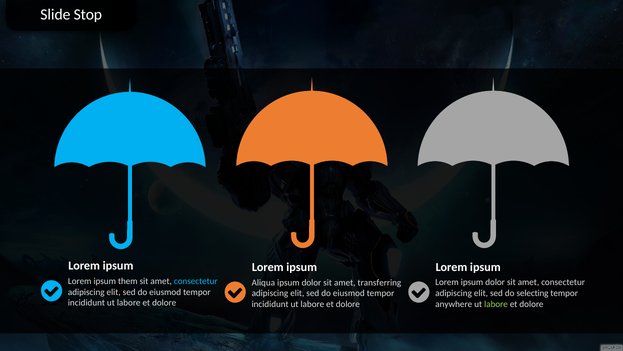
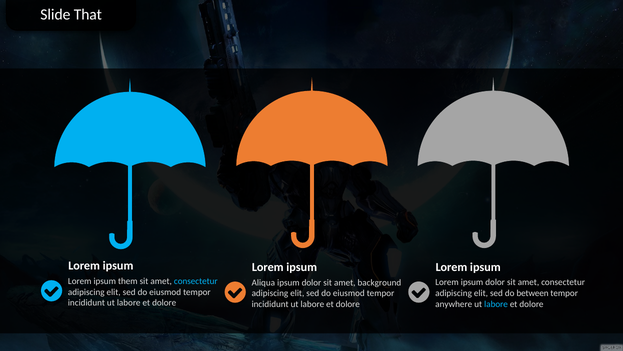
Stop: Stop -> That
transferring: transferring -> background
selecting: selecting -> between
labore at (496, 304) colour: light green -> light blue
